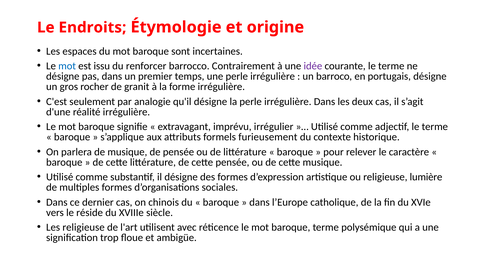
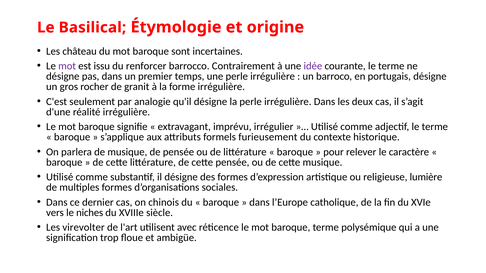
Endroits: Endroits -> Basilical
espaces: espaces -> château
mot at (67, 66) colour: blue -> purple
réside: réside -> niches
Les religieuse: religieuse -> virevolter
